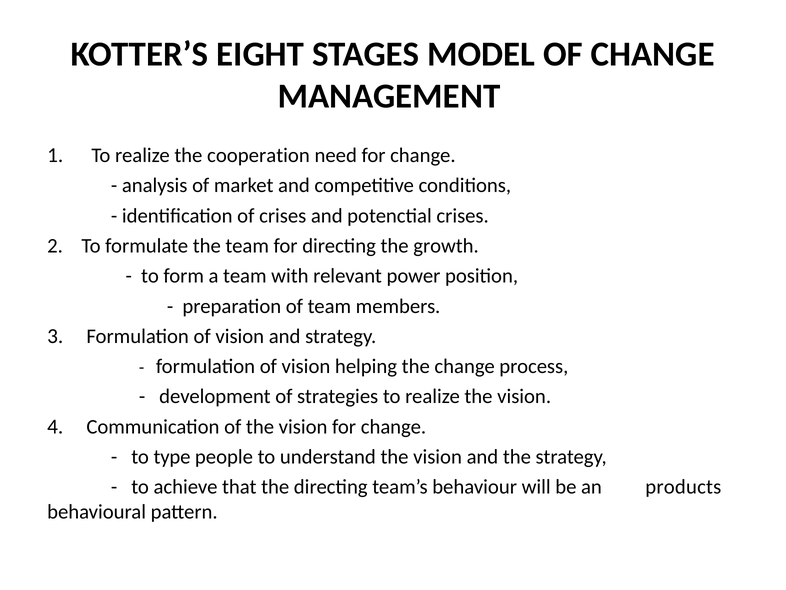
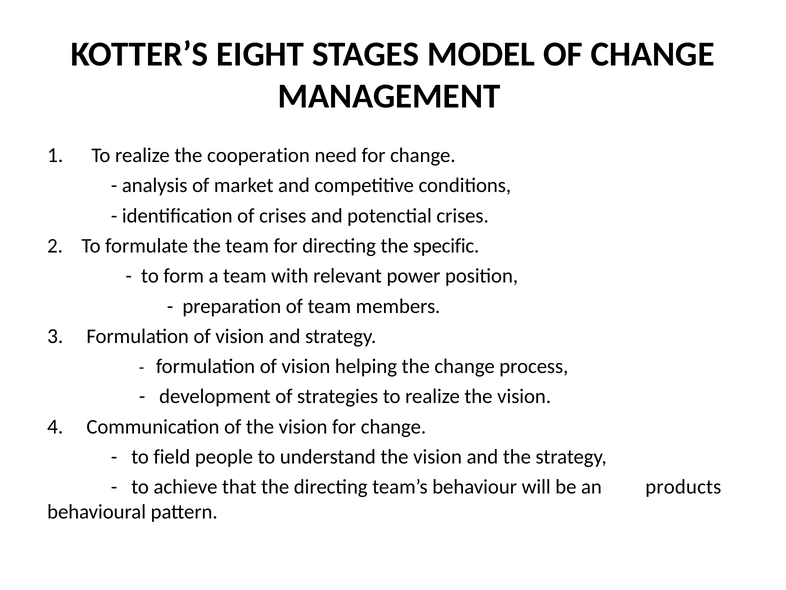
growth: growth -> specific
type: type -> field
